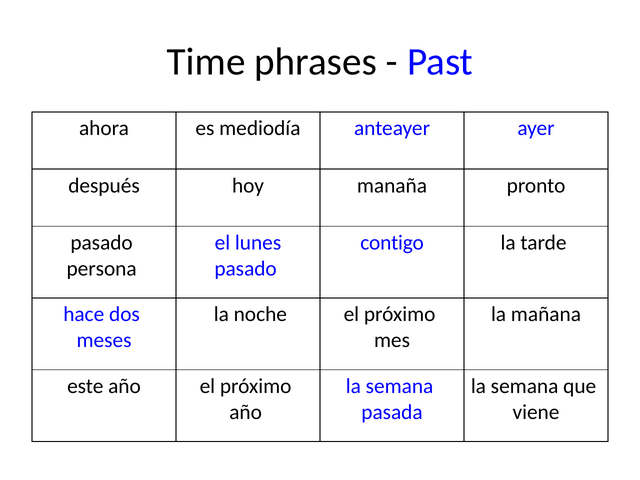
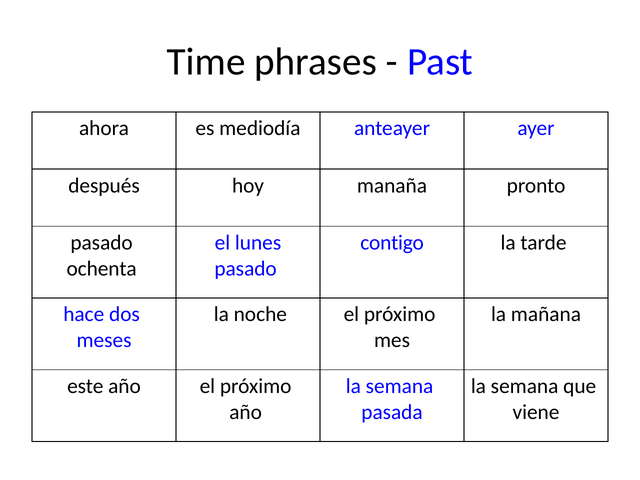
persona: persona -> ochenta
